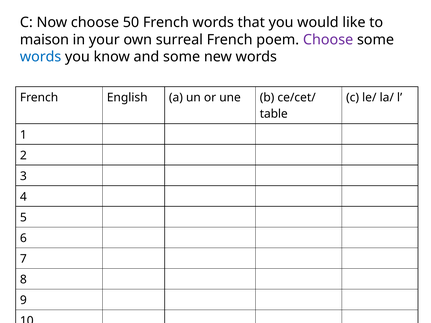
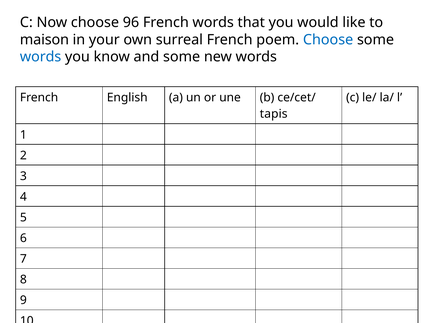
50: 50 -> 96
Choose at (328, 40) colour: purple -> blue
table: table -> tapis
